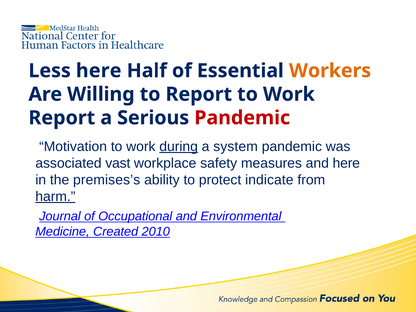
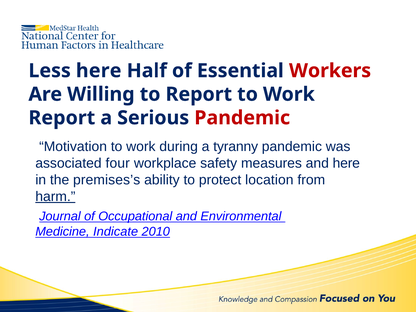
Workers colour: orange -> red
during underline: present -> none
system: system -> tyranny
vast: vast -> four
indicate: indicate -> location
Created: Created -> Indicate
